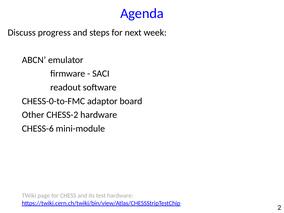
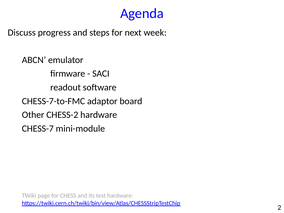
CHESS-0-to-FMC: CHESS-0-to-FMC -> CHESS-7-to-FMC
CHESS-6: CHESS-6 -> CHESS-7
